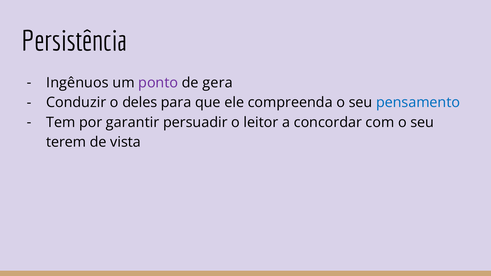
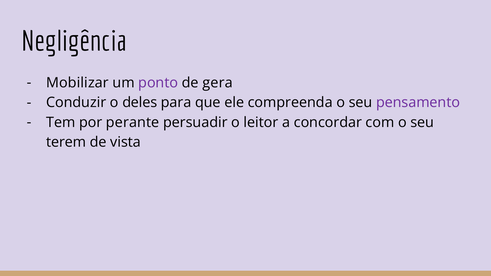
Persistência: Persistência -> Negligência
Ingênuos: Ingênuos -> Mobilizar
pensamento colour: blue -> purple
garantir: garantir -> perante
